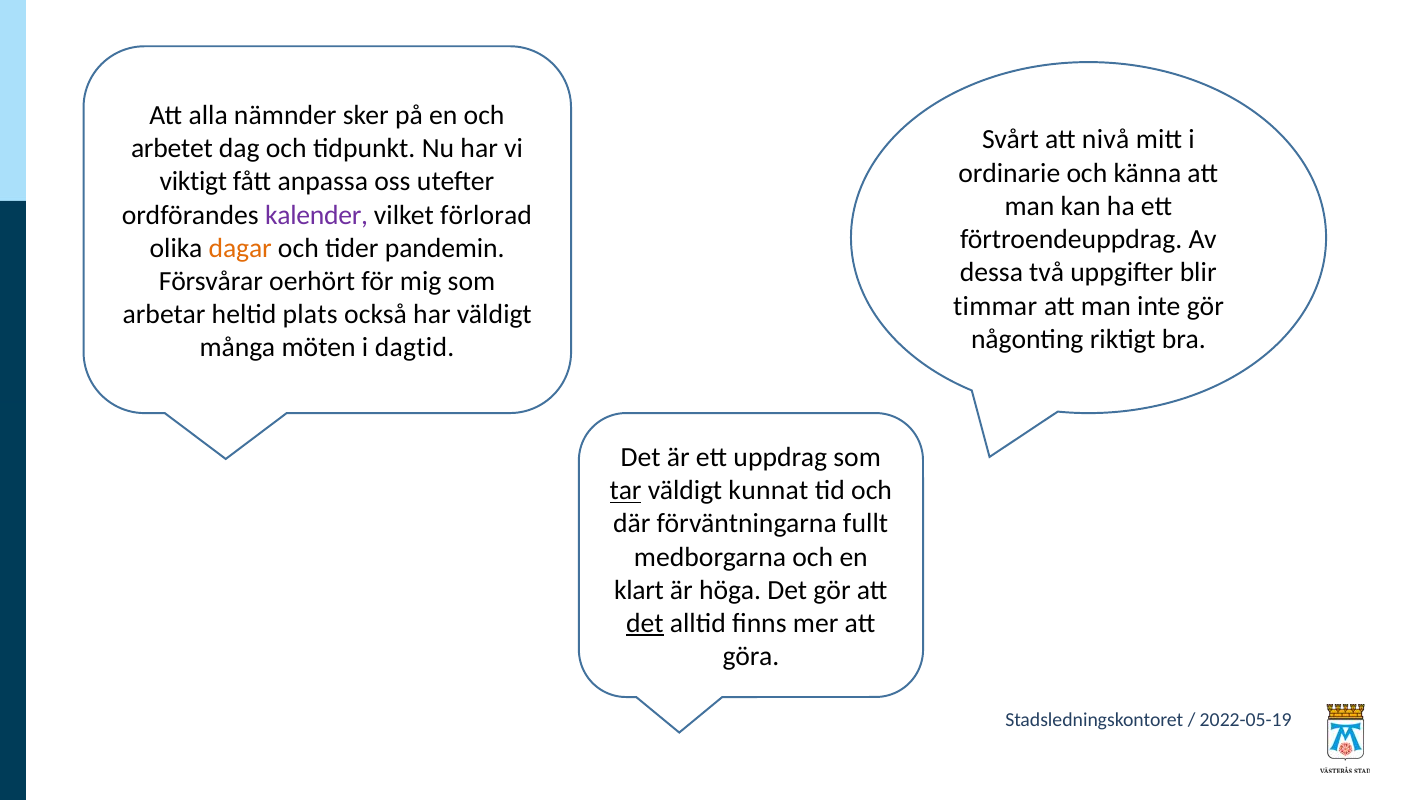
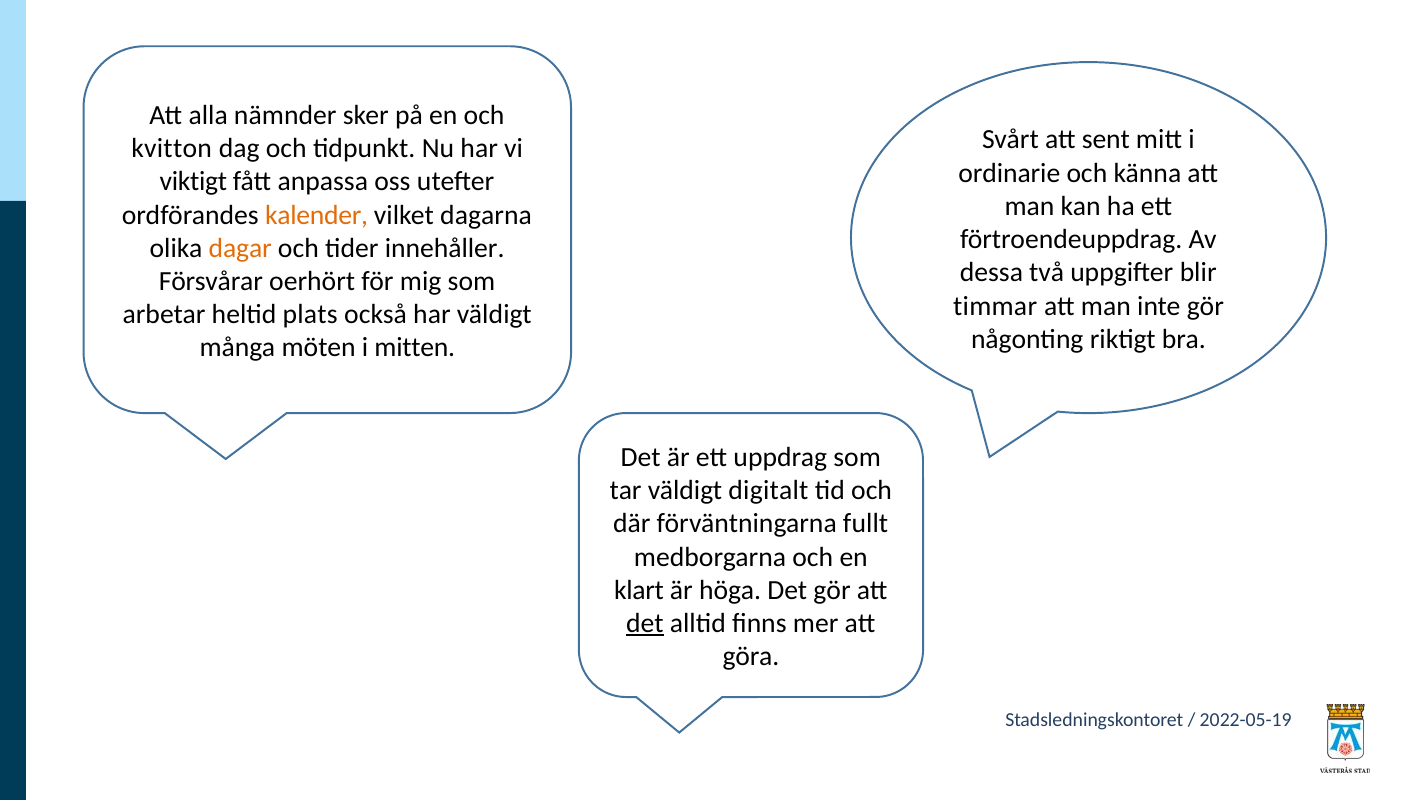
nivå: nivå -> sent
arbetet: arbetet -> kvitton
kalender colour: purple -> orange
förlorad: förlorad -> dagarna
pandemin: pandemin -> innehåller
dagtid: dagtid -> mitten
tar underline: present -> none
kunnat: kunnat -> digitalt
